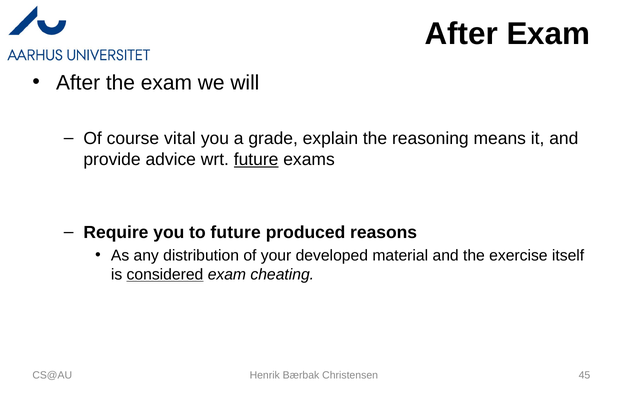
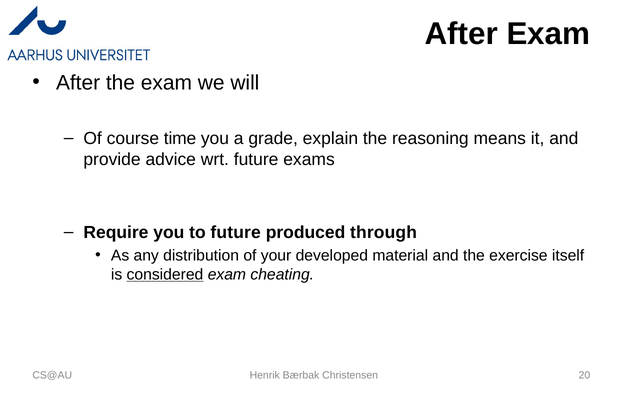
vital: vital -> time
future at (256, 159) underline: present -> none
reasons: reasons -> through
45: 45 -> 20
